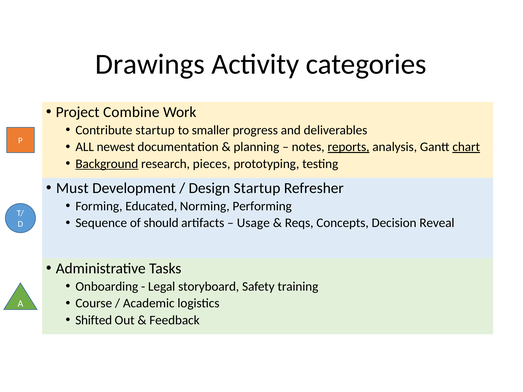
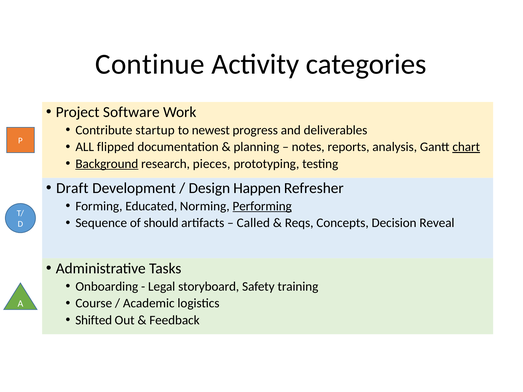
Drawings: Drawings -> Continue
Combine: Combine -> Software
smaller: smaller -> newest
newest: newest -> flipped
reports underline: present -> none
Must: Must -> Draft
Design Startup: Startup -> Happen
Performing underline: none -> present
Usage: Usage -> Called
